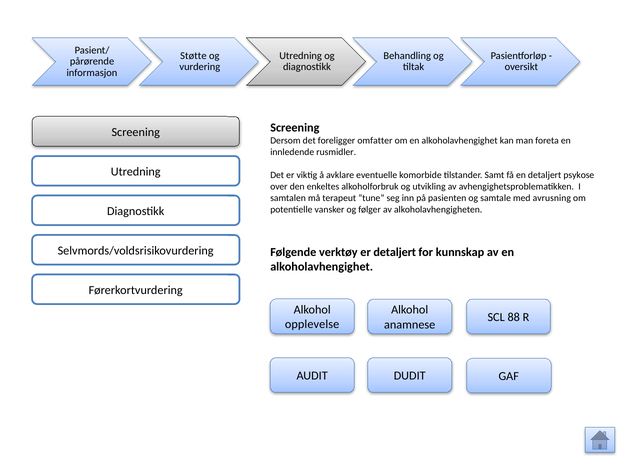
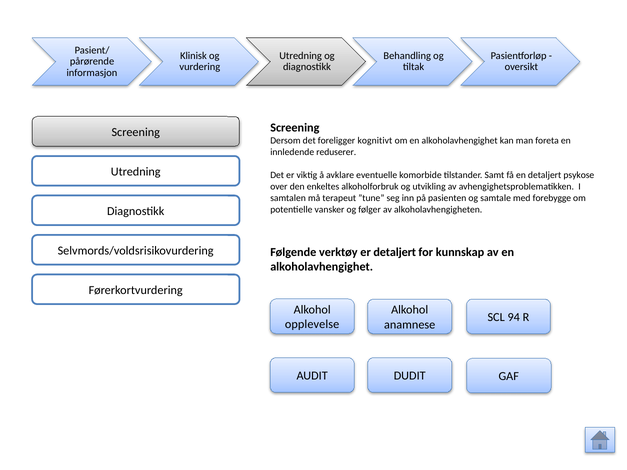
Støtte: Støtte -> Klinisk
omfatter: omfatter -> kognitivt
rusmidler: rusmidler -> reduserer
avrusning: avrusning -> forebygge
88: 88 -> 94
